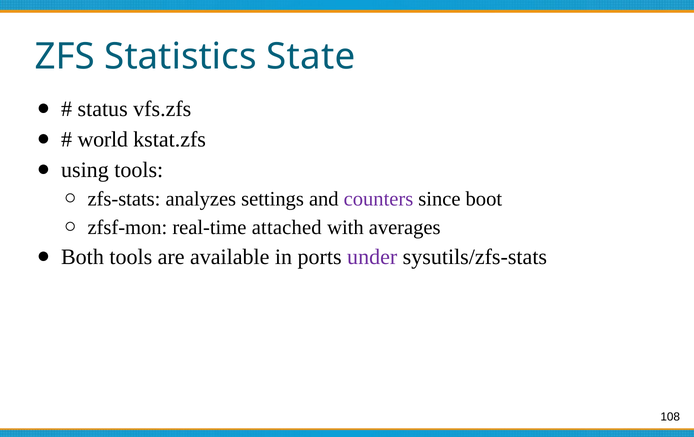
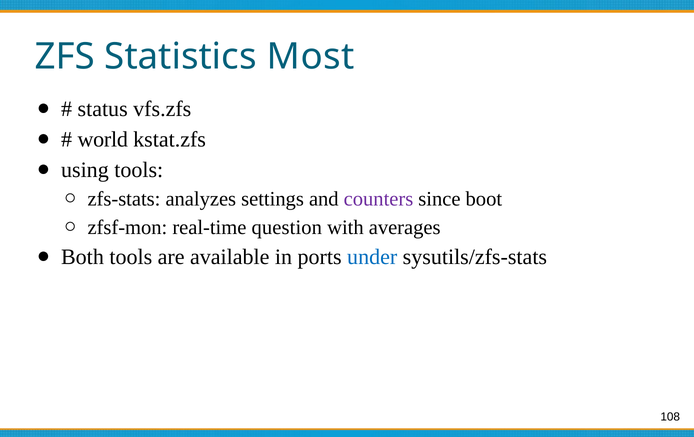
State: State -> Most
attached: attached -> question
under colour: purple -> blue
